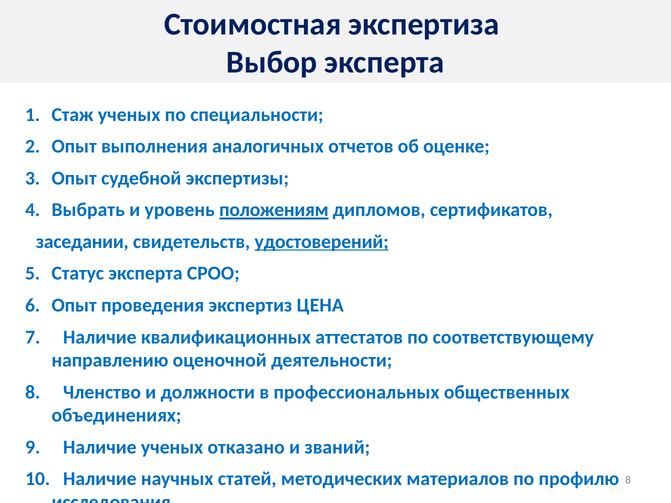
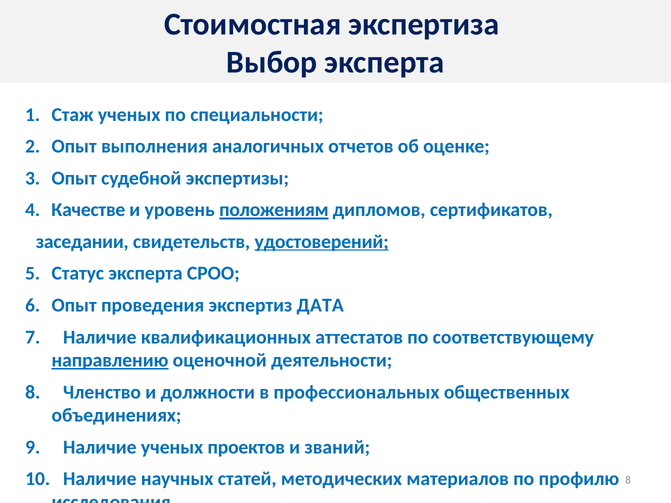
Выбрать: Выбрать -> Качестве
ЦЕНА: ЦЕНА -> ДАТА
направлению underline: none -> present
отказано: отказано -> проектов
